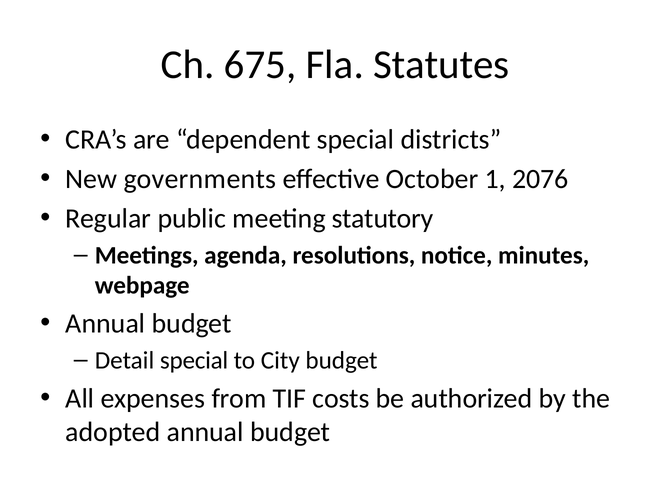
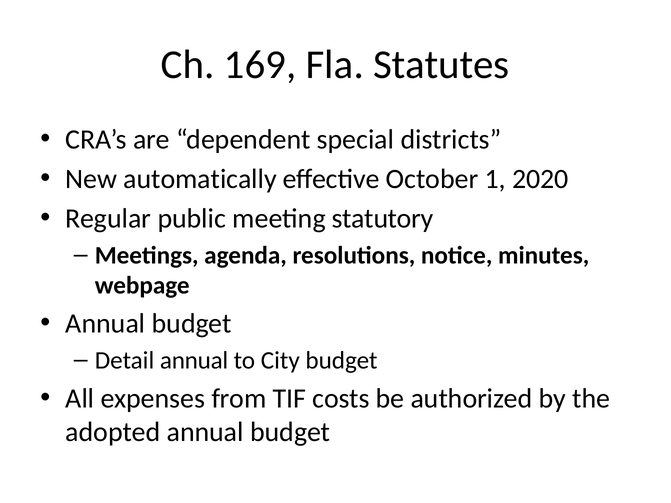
675: 675 -> 169
governments: governments -> automatically
2076: 2076 -> 2020
Detail special: special -> annual
